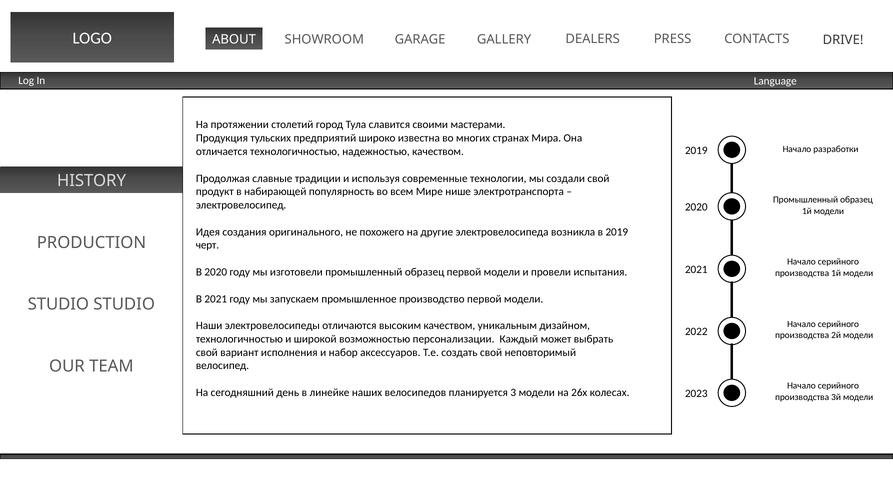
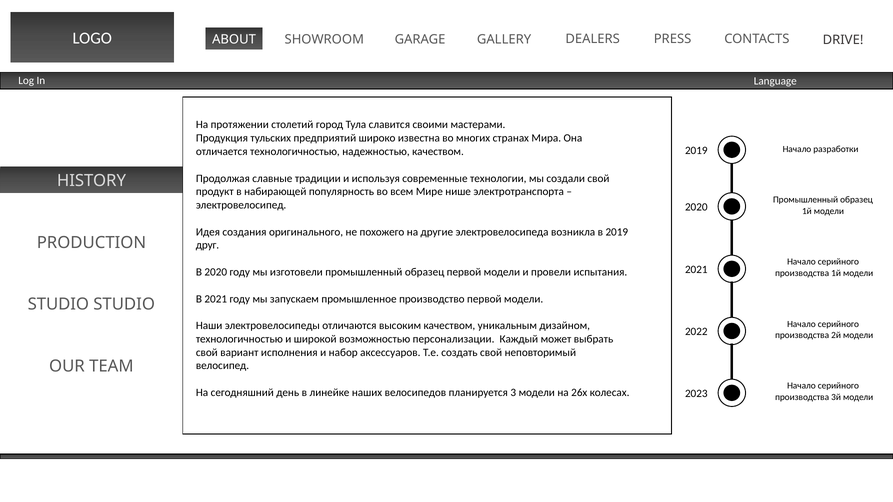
черт: черт -> друг
